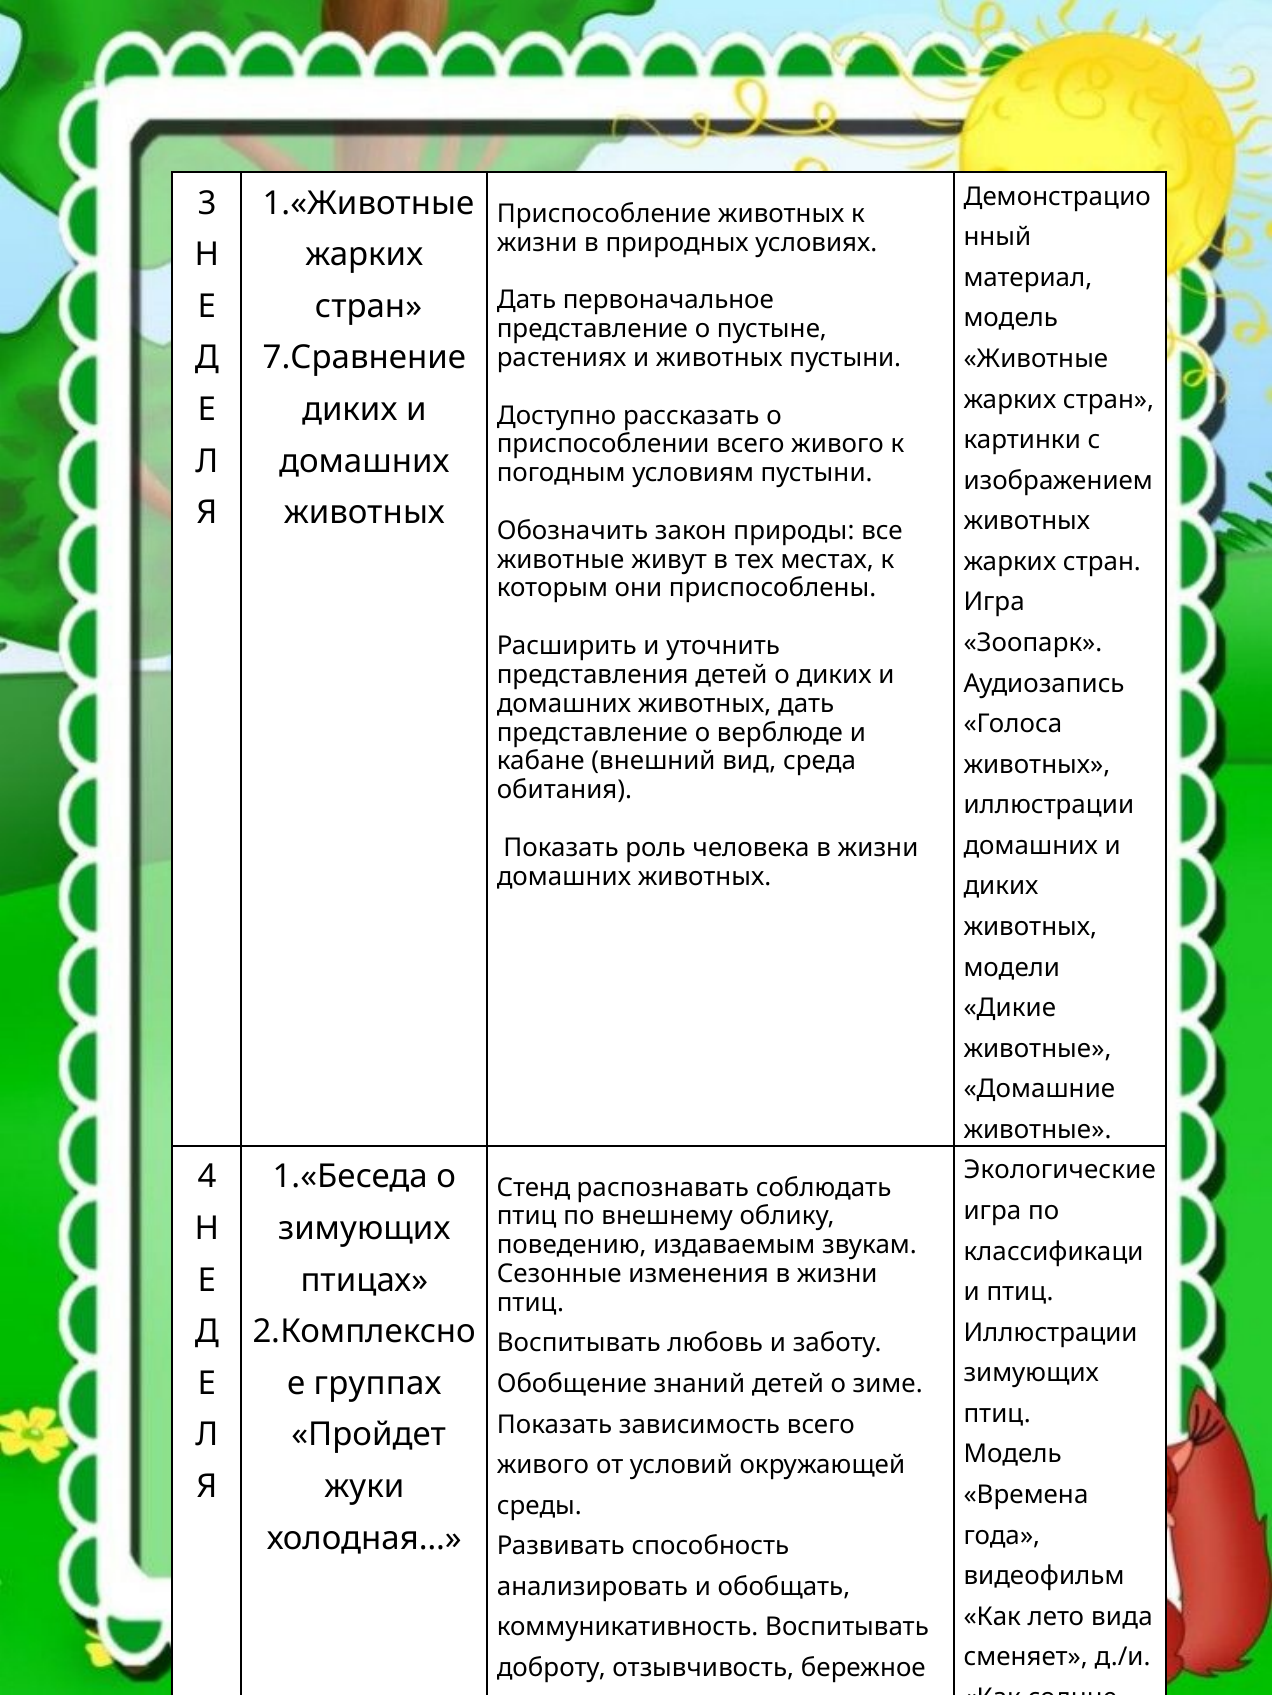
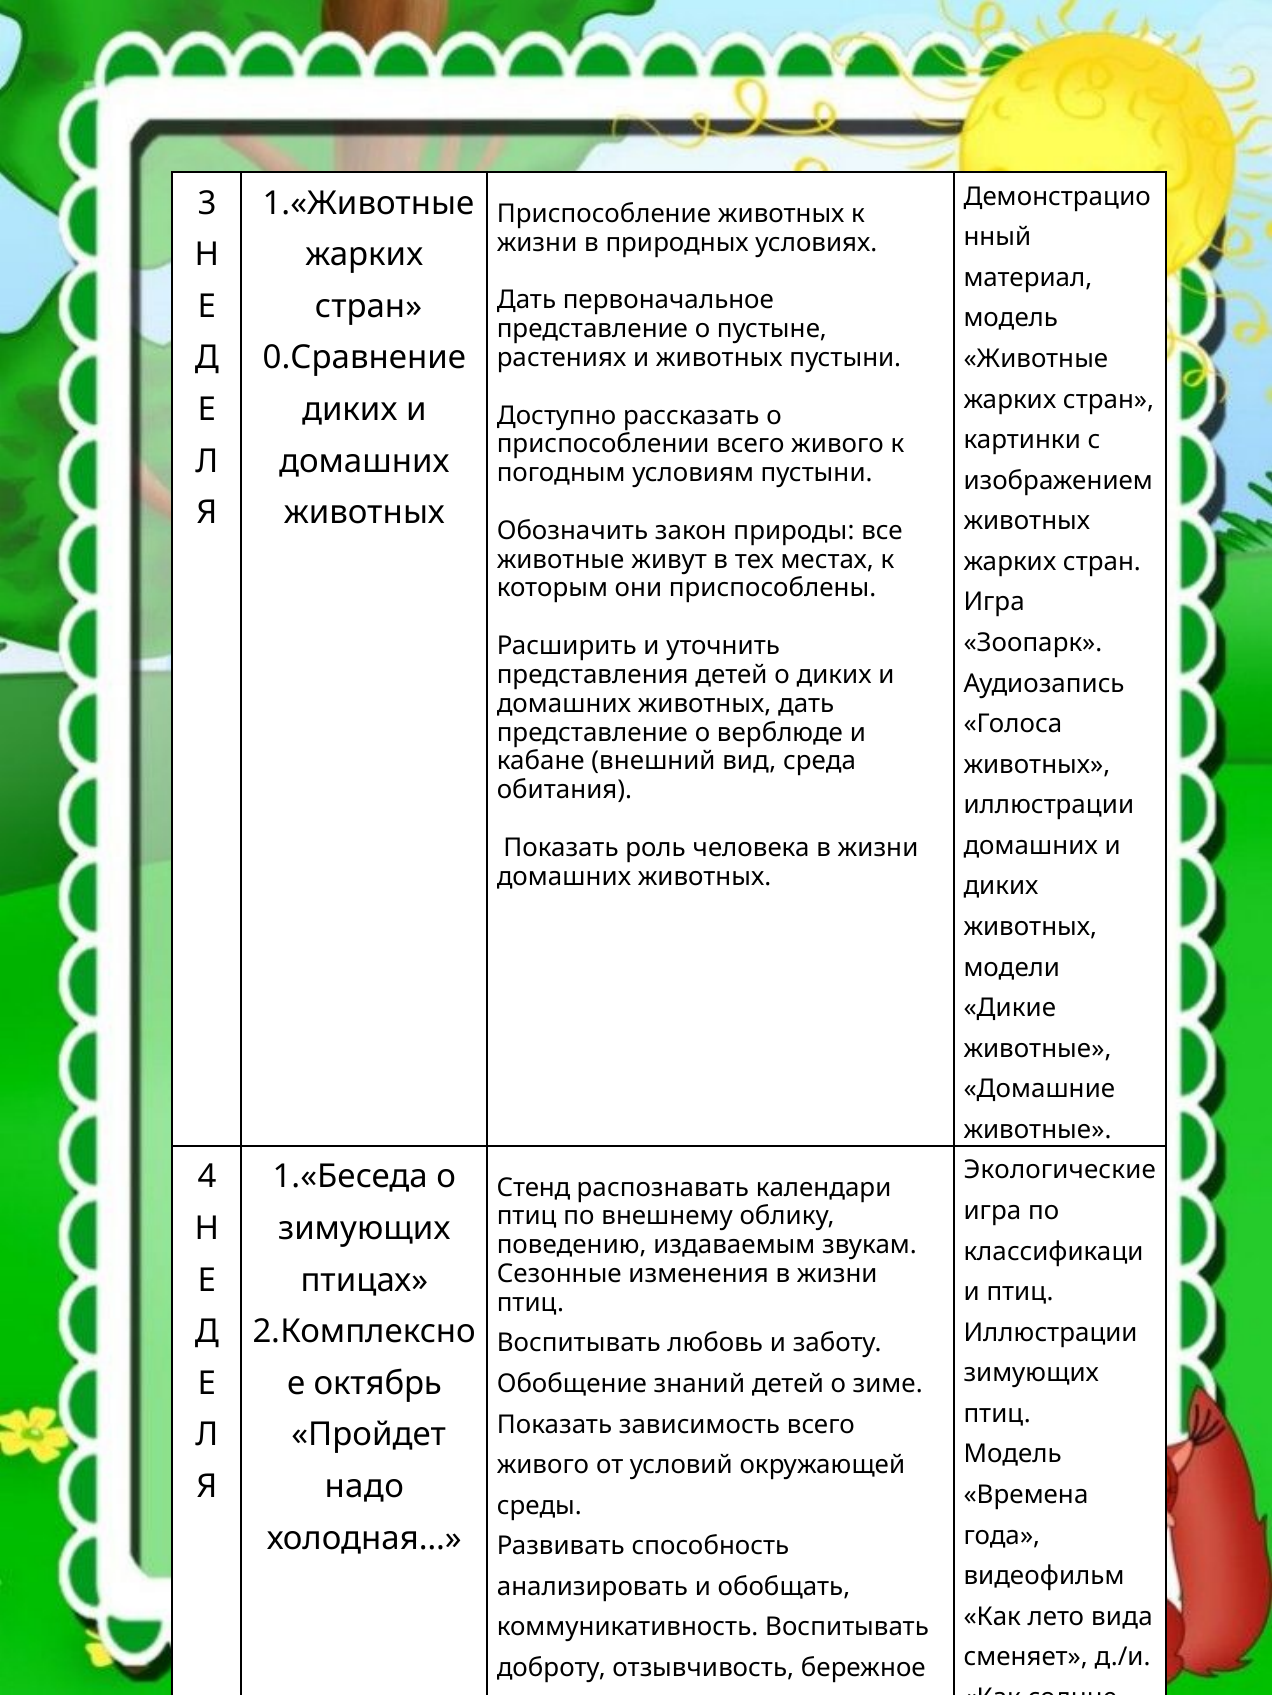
7.Сравнение: 7.Сравнение -> 0.Сравнение
соблюдать: соблюдать -> календари
группах: группах -> октябрь
жуки: жуки -> надо
